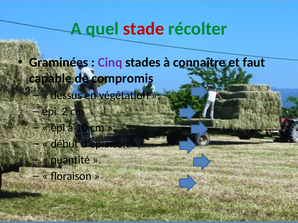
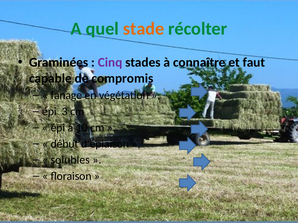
stade colour: red -> orange
dessus: dessus -> fanage
2: 2 -> 3
quantité: quantité -> solubles
